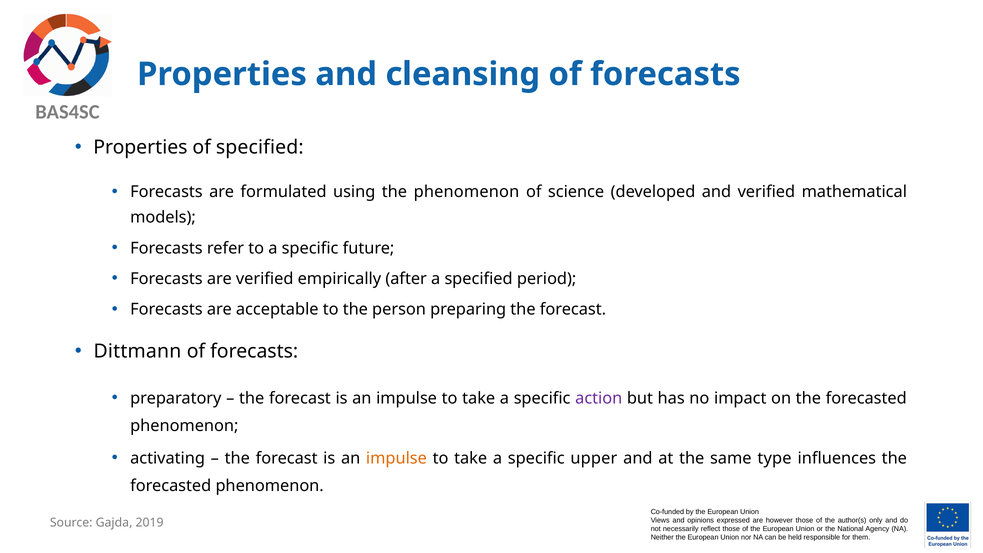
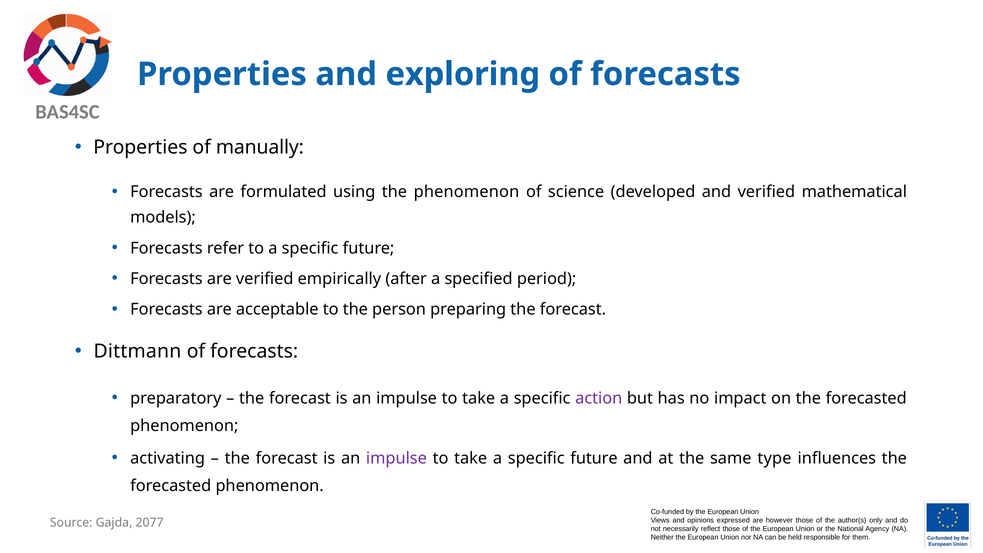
cleansing: cleansing -> exploring
of specified: specified -> manually
impulse at (396, 458) colour: orange -> purple
take a specific upper: upper -> future
2019: 2019 -> 2077
